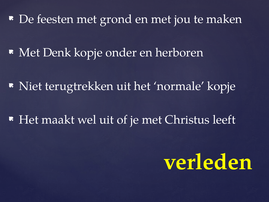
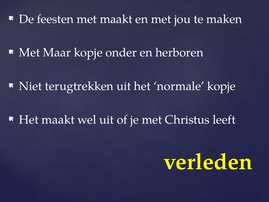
met grond: grond -> maakt
Denk: Denk -> Maar
